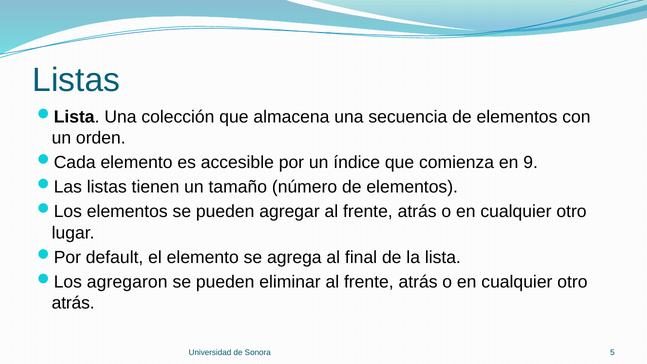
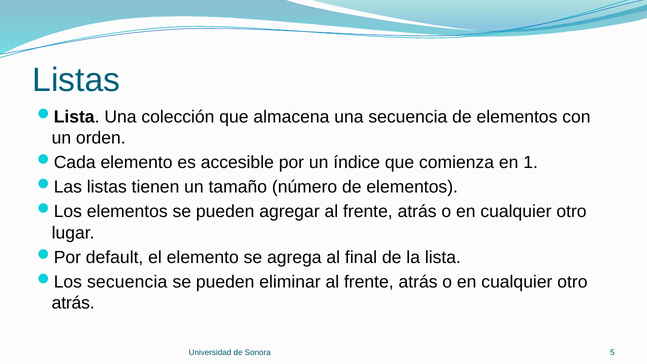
9: 9 -> 1
agregaron at (127, 282): agregaron -> secuencia
